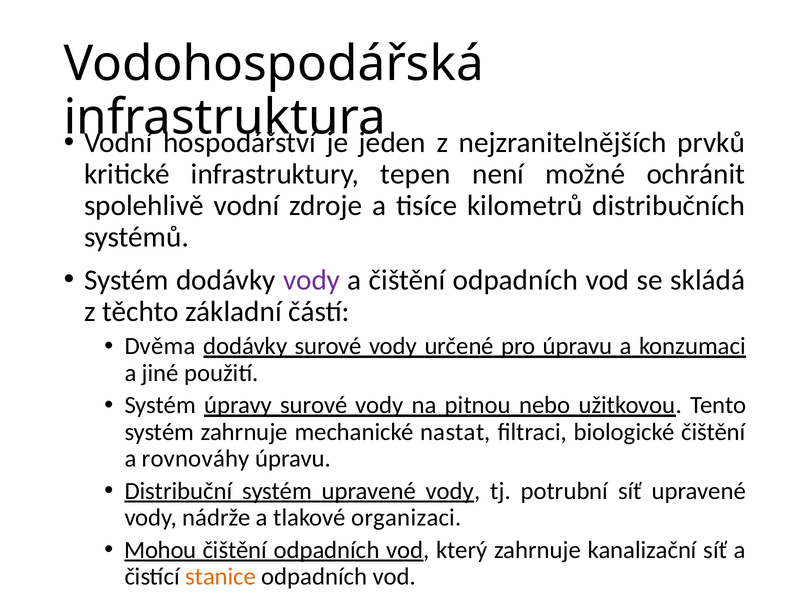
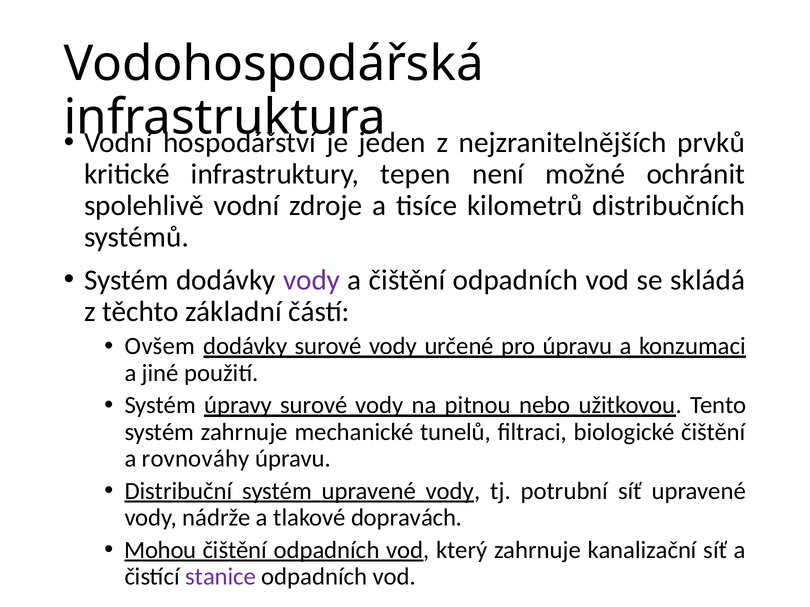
Dvěma: Dvěma -> Ovšem
nastat: nastat -> tunelů
organizaci: organizaci -> dopravách
stanice colour: orange -> purple
